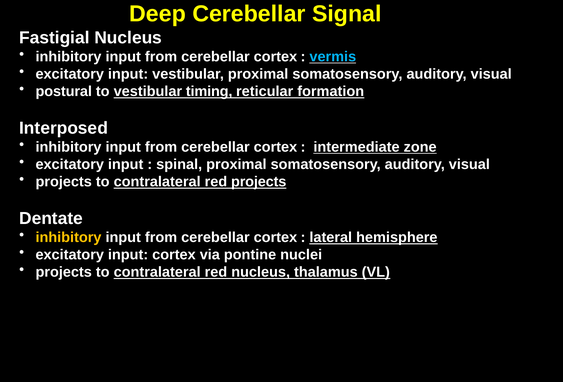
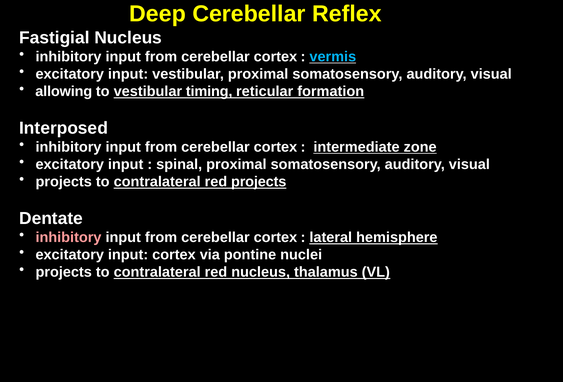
Signal: Signal -> Reflex
postural: postural -> allowing
inhibitory at (68, 237) colour: yellow -> pink
